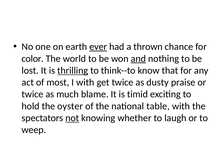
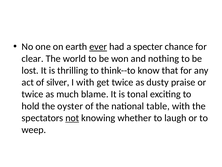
thrown: thrown -> specter
color: color -> clear
and underline: present -> none
thrilling underline: present -> none
most: most -> silver
timid: timid -> tonal
